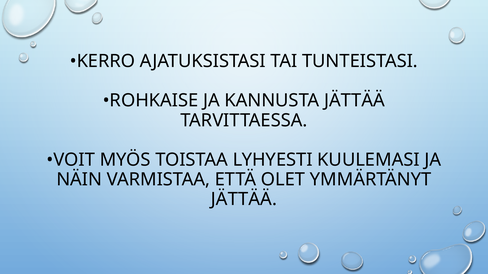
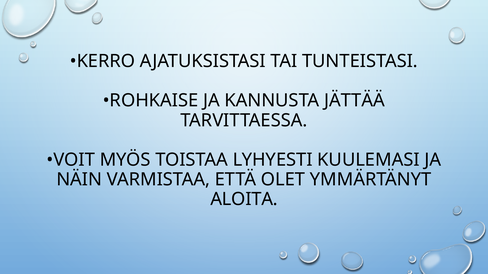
JÄTTÄÄ at (244, 200): JÄTTÄÄ -> ALOITA
